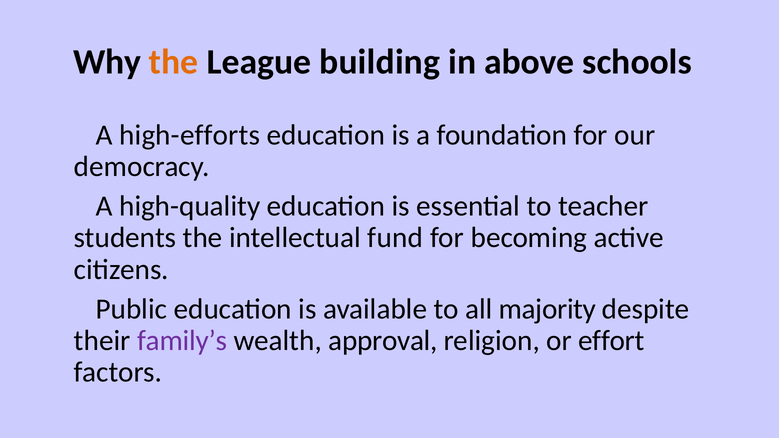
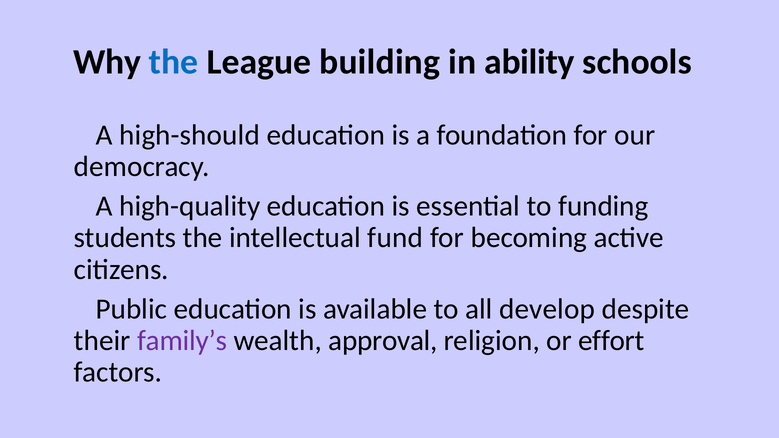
the at (174, 62) colour: orange -> blue
above: above -> ability
high-efforts: high-efforts -> high-should
teacher: teacher -> funding
majority: majority -> develop
